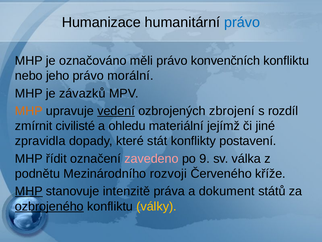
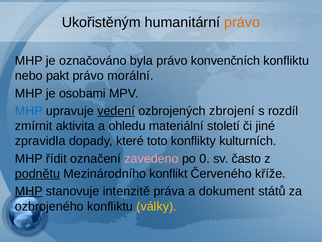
Humanizace: Humanizace -> Ukořistěným
právo at (242, 22) colour: blue -> orange
měli: měli -> byla
jeho: jeho -> pakt
závazků: závazků -> osobami
MHP at (29, 111) colour: orange -> blue
civilisté: civilisté -> aktivita
jejímž: jejímž -> století
stát: stát -> toto
postavení: postavení -> kulturních
9: 9 -> 0
válka: válka -> často
podnětu underline: none -> present
rozvoji: rozvoji -> konflikt
ozbrojeného underline: present -> none
